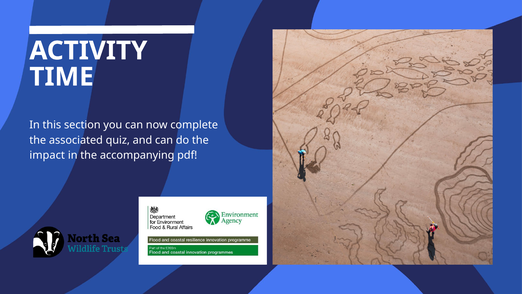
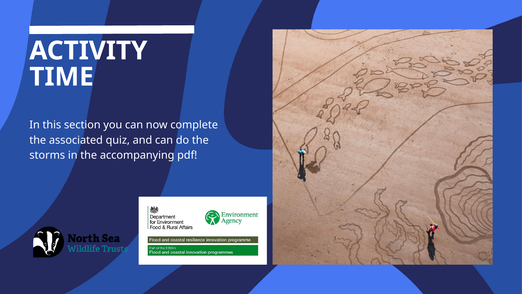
impact: impact -> storms
